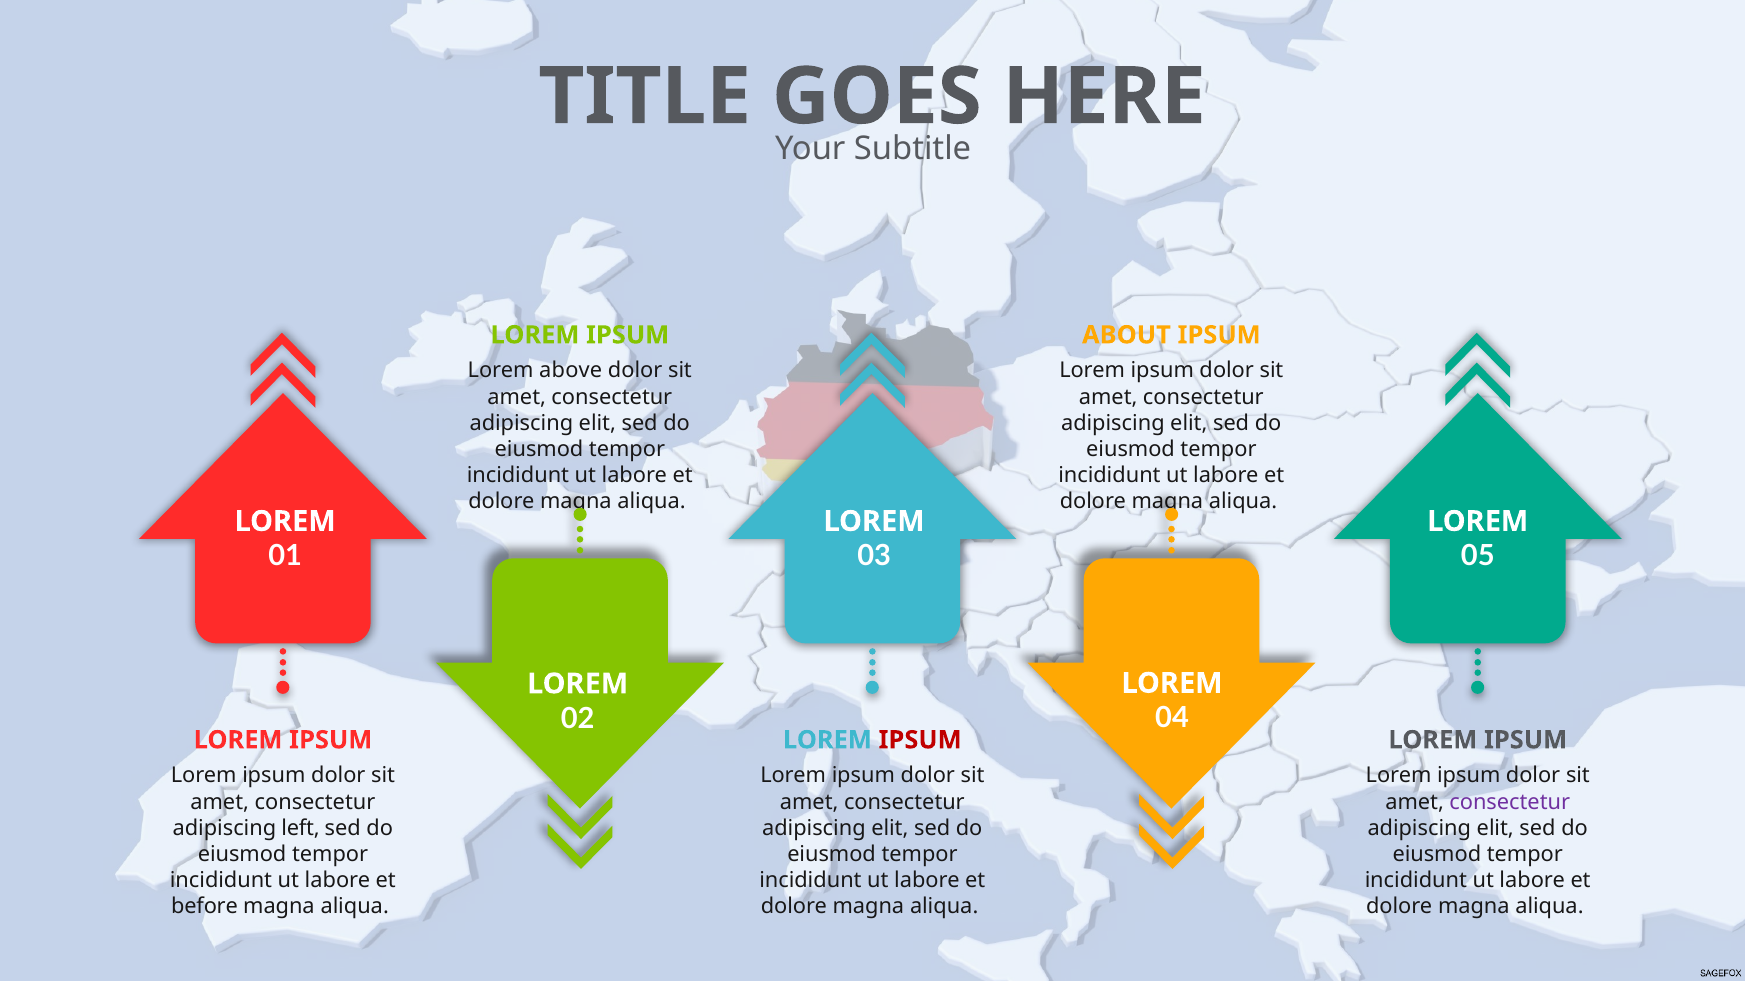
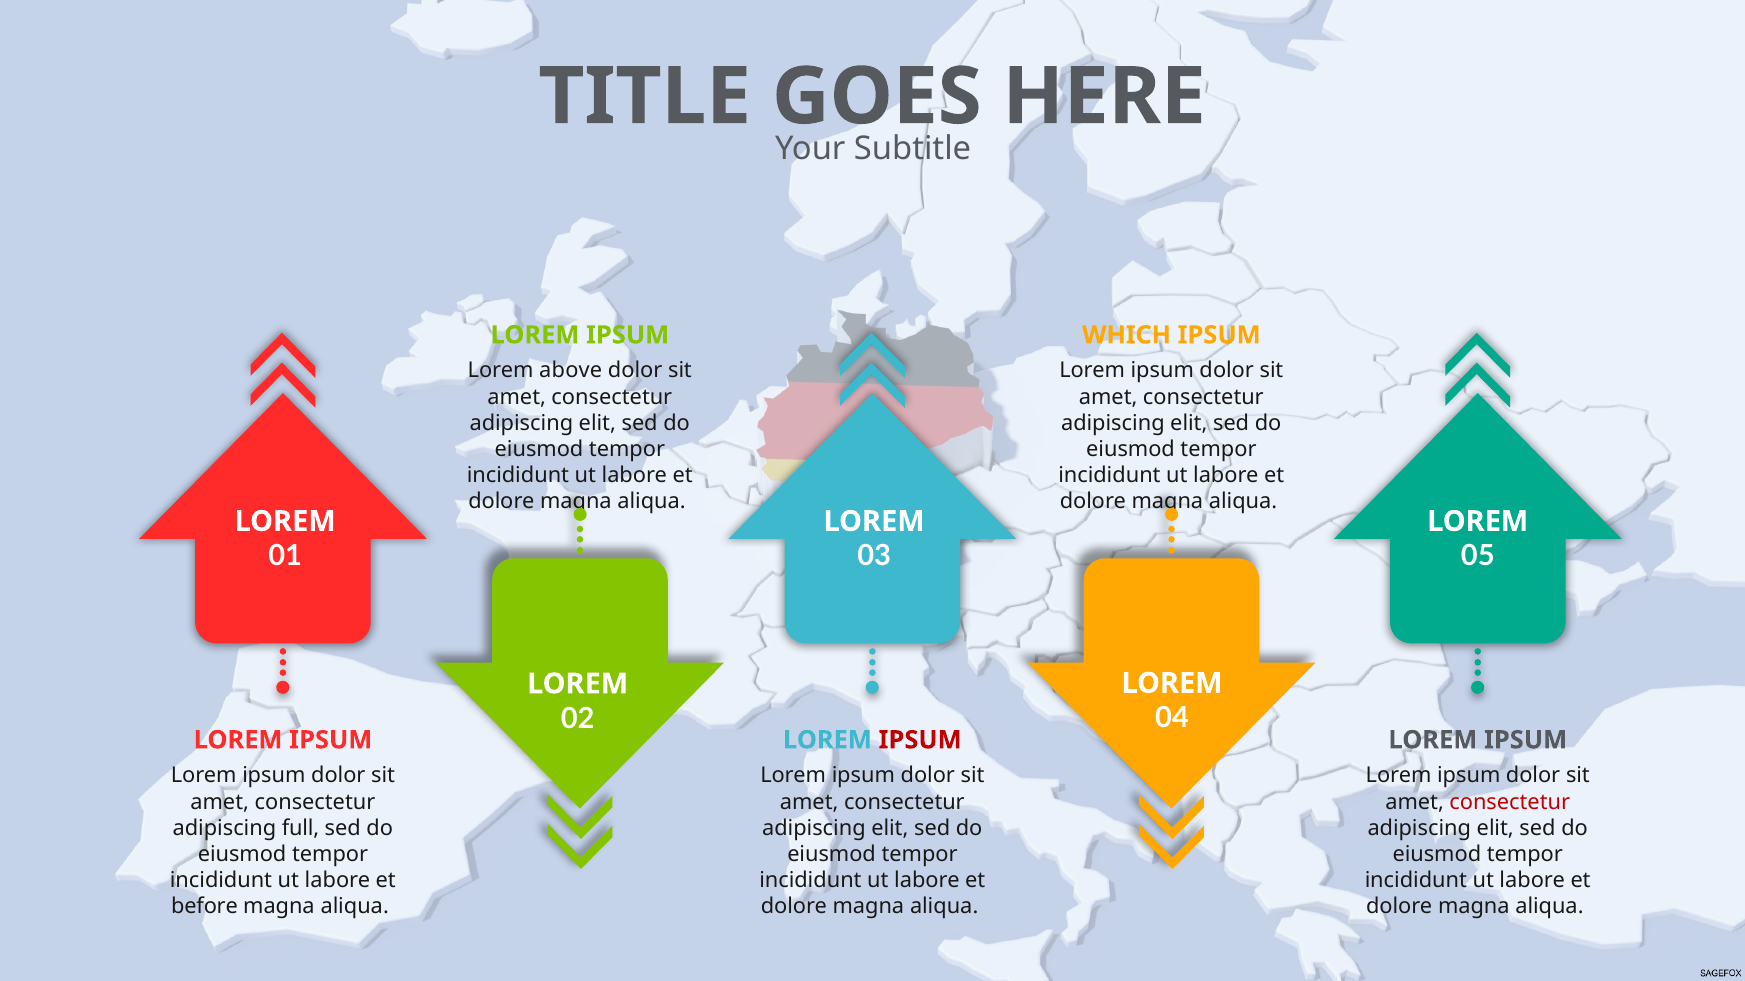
ABOUT: ABOUT -> WHICH
consectetur at (1510, 802) colour: purple -> red
left: left -> full
